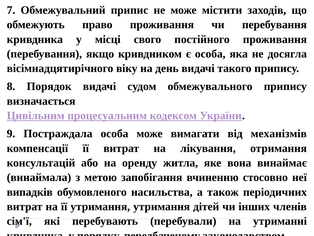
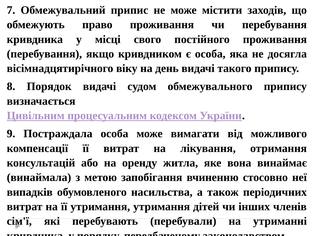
механізмів: механізмів -> можливого
